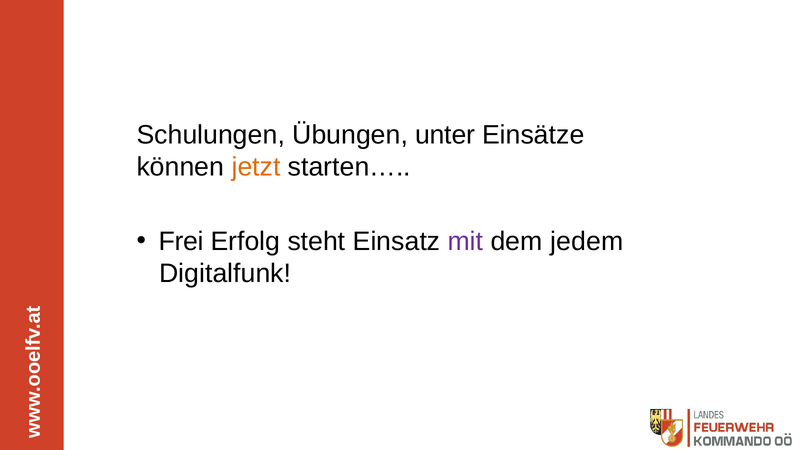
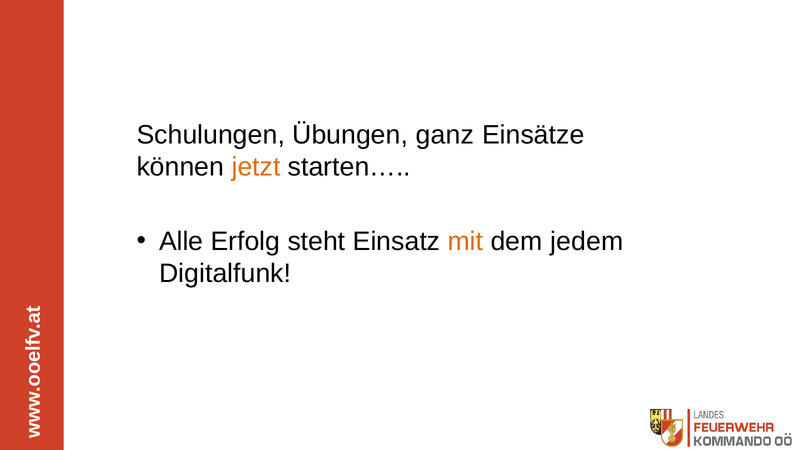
unter: unter -> ganz
Frei: Frei -> Alle
mit colour: purple -> orange
